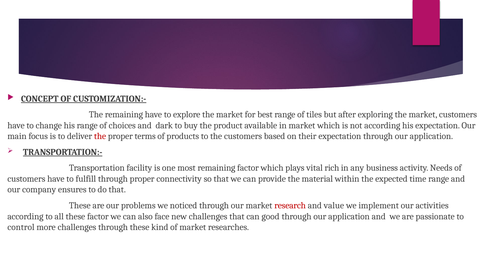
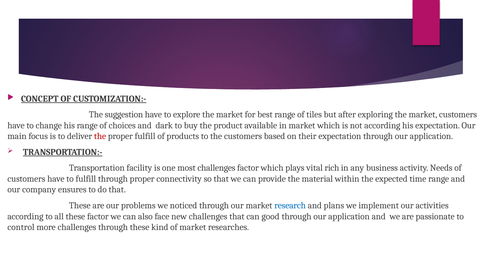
The remaining: remaining -> suggestion
proper terms: terms -> fulfill
most remaining: remaining -> challenges
research colour: red -> blue
value: value -> plans
